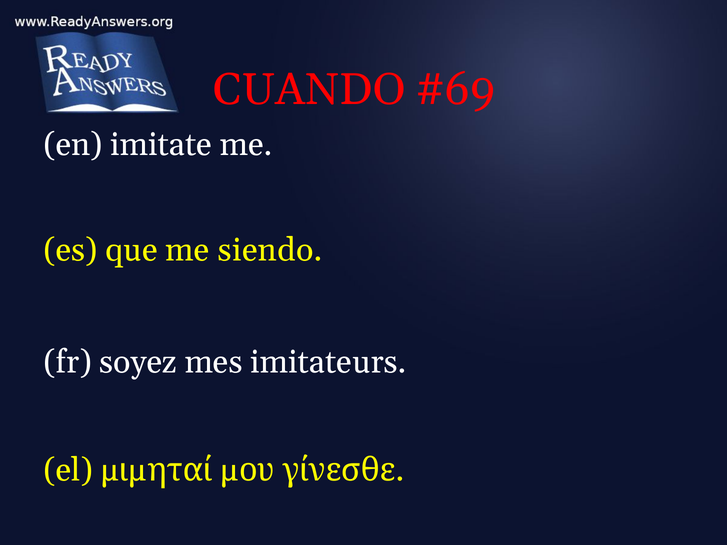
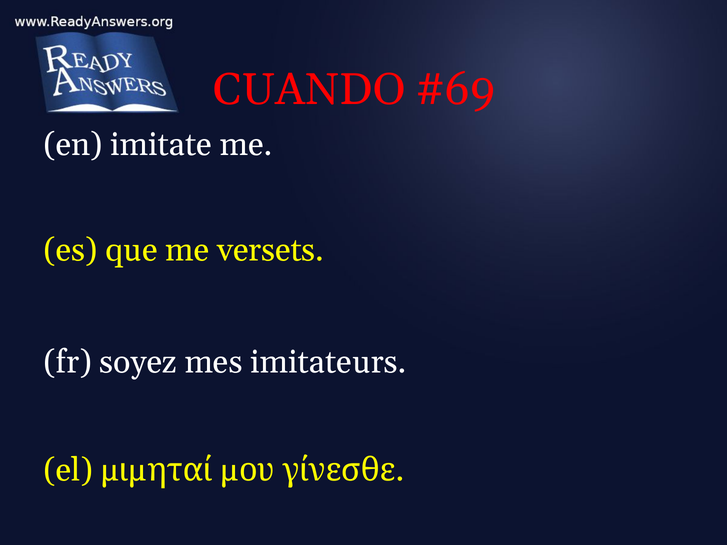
siendo: siendo -> versets
